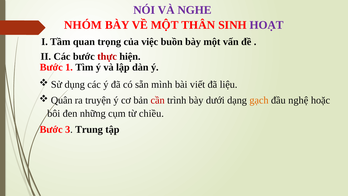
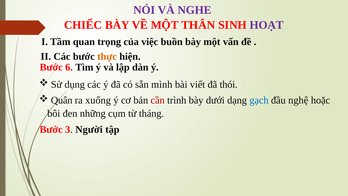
NHÓM: NHÓM -> CHIẾC
thực colour: red -> orange
1: 1 -> 6
liệu: liệu -> thói
truyện: truyện -> xuống
gạch colour: orange -> blue
chiều: chiều -> tháng
Trung: Trung -> Người
